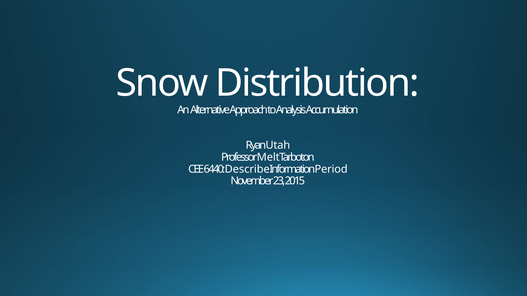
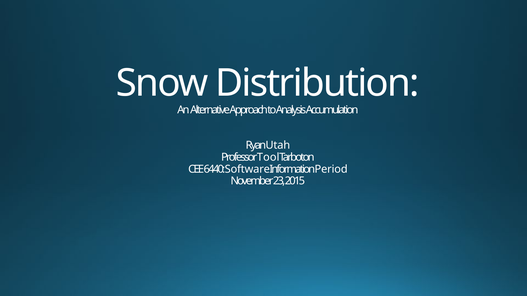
Melt: Melt -> Tool
Describe: Describe -> Software
